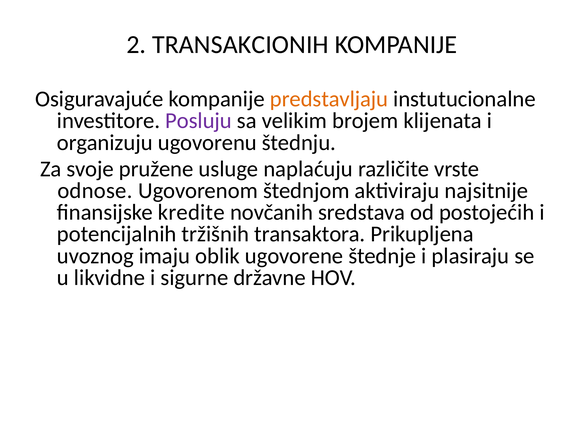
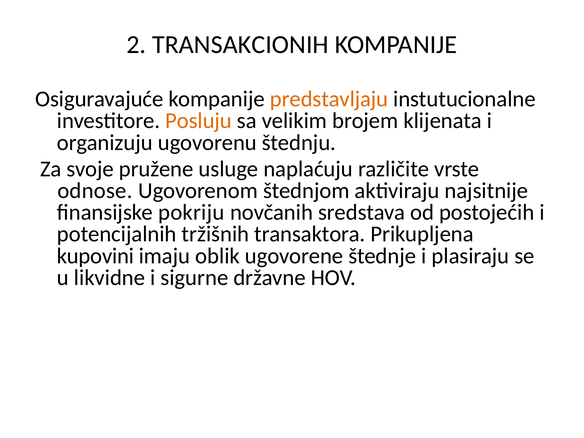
Posluju colour: purple -> orange
kredite: kredite -> pokriju
uvoznog: uvoznog -> kupovini
